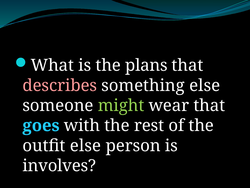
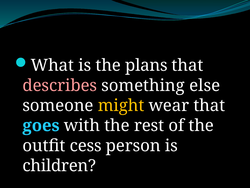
might colour: light green -> yellow
outfit else: else -> cess
involves: involves -> children
